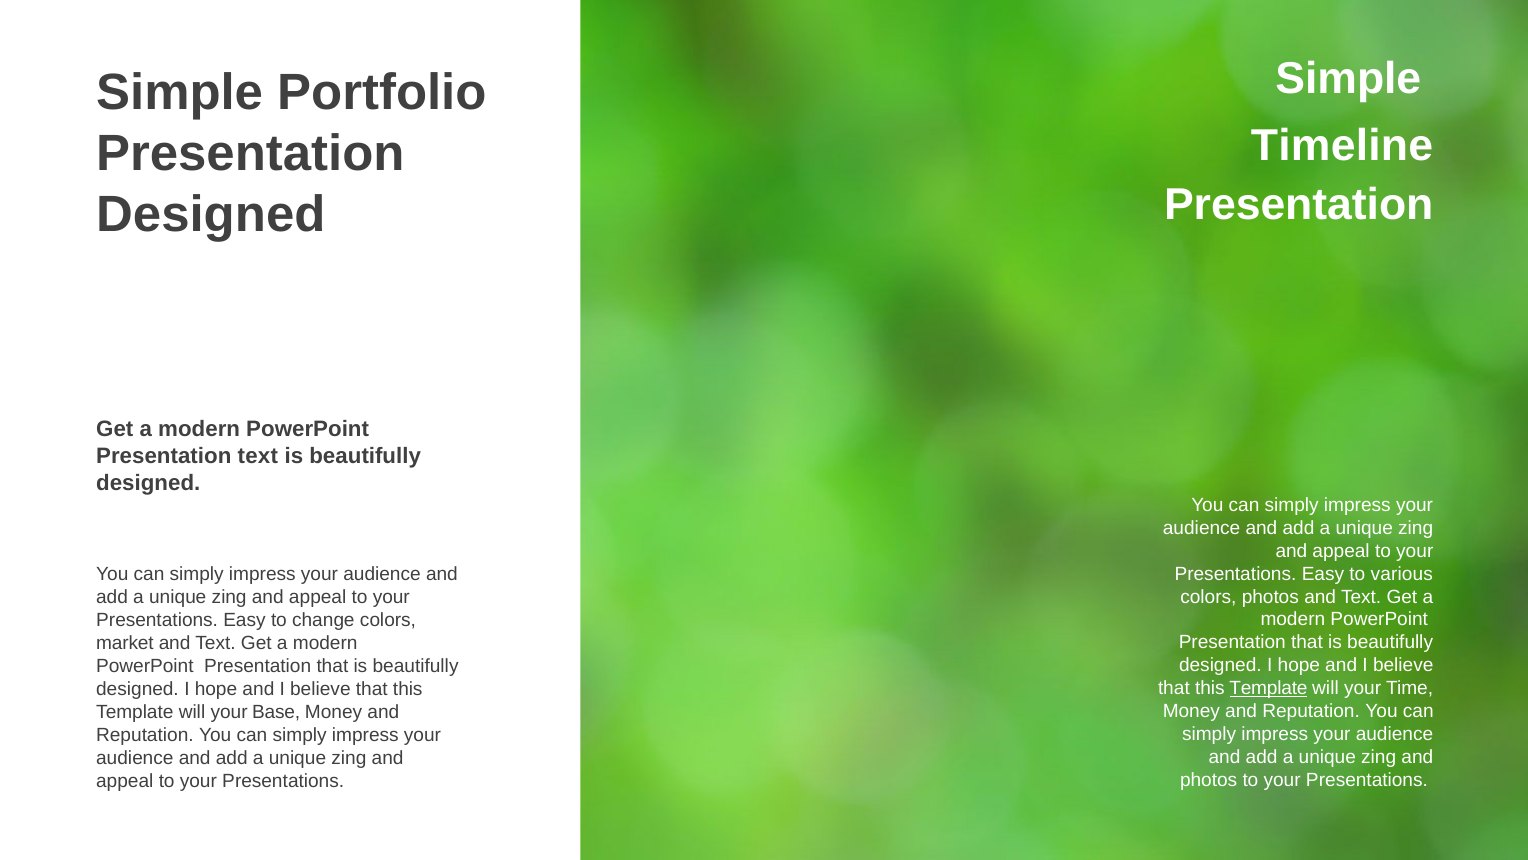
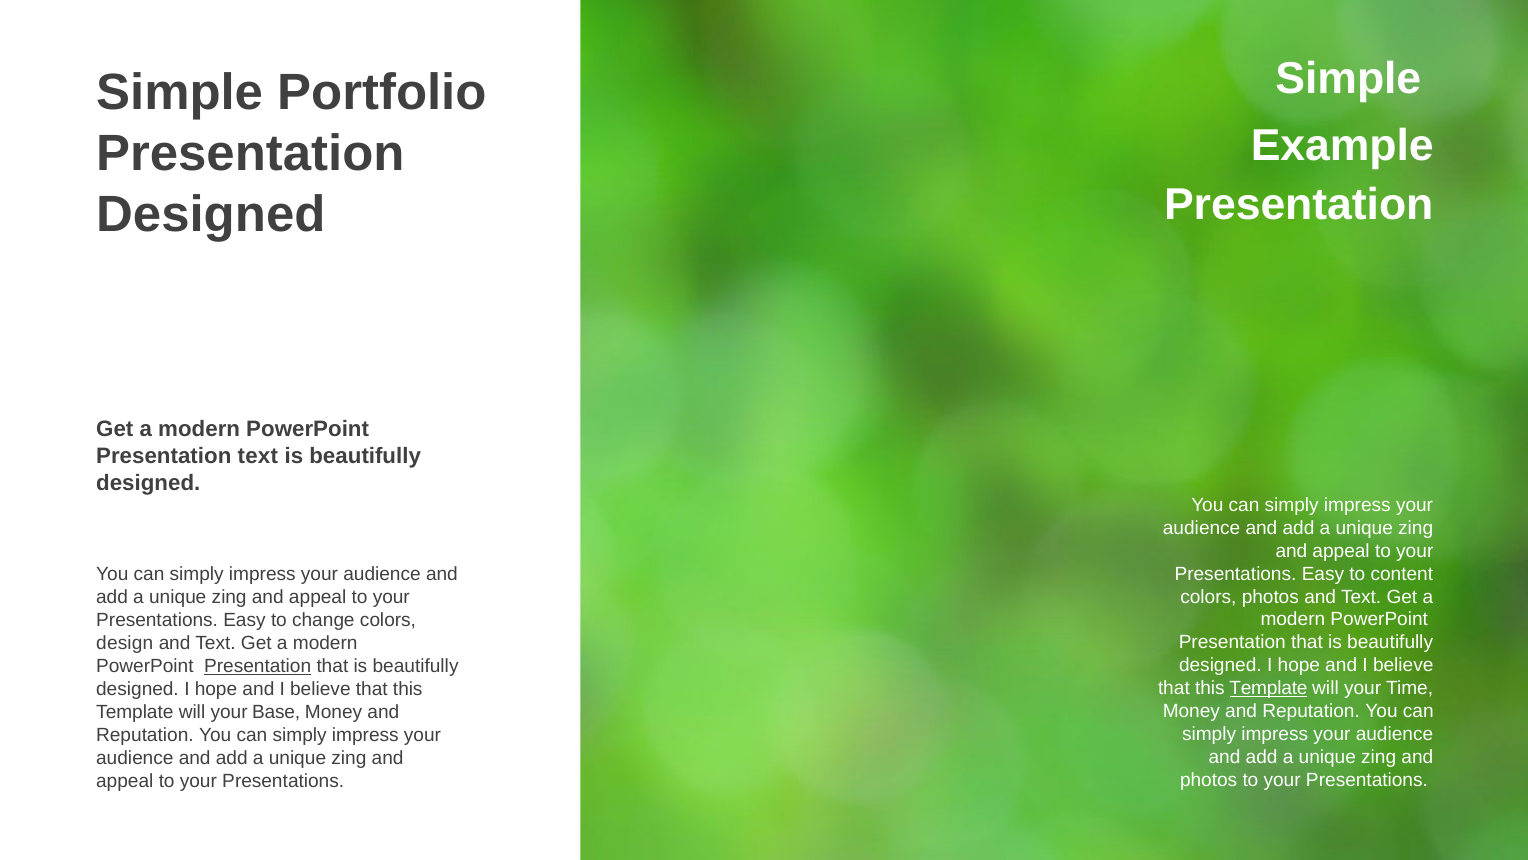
Timeline: Timeline -> Example
various: various -> content
market: market -> design
Presentation at (258, 666) underline: none -> present
